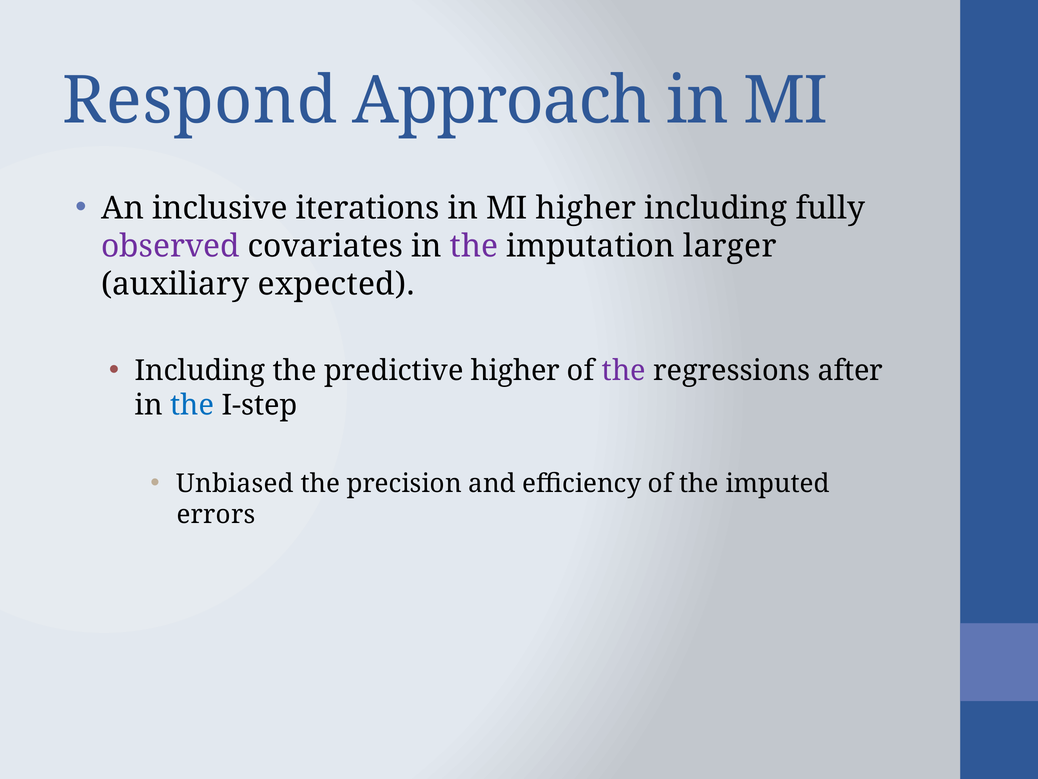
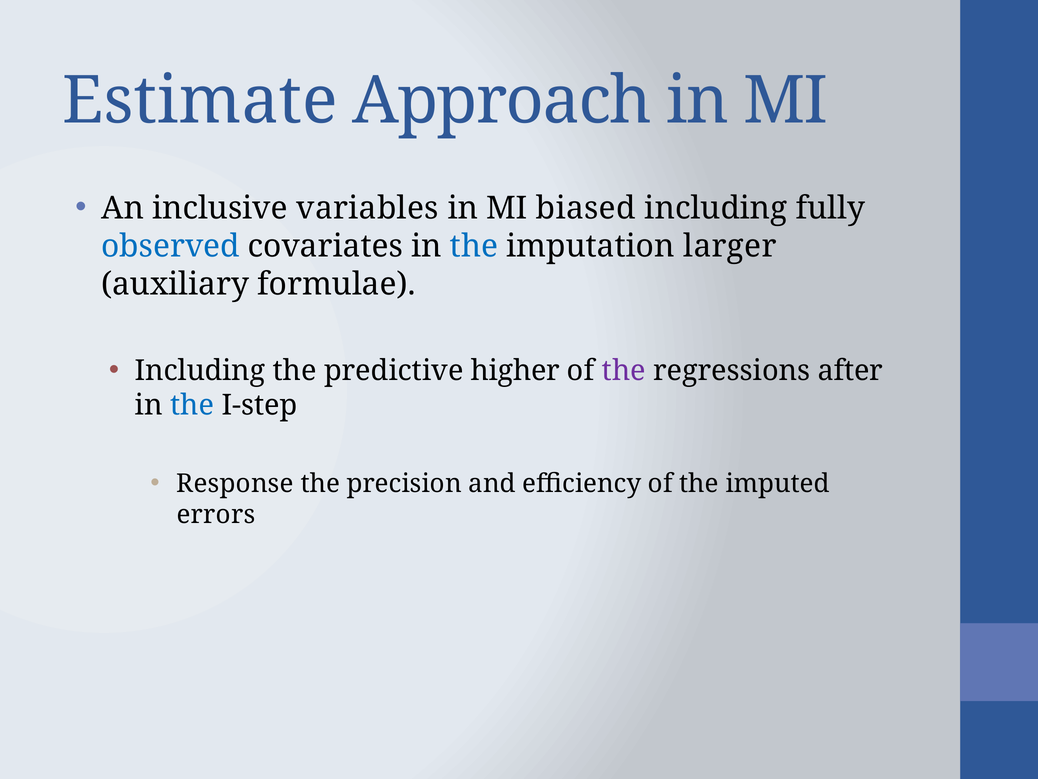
Respond: Respond -> Estimate
iterations: iterations -> variables
MI higher: higher -> biased
observed colour: purple -> blue
the at (474, 246) colour: purple -> blue
expected: expected -> formulae
Unbiased: Unbiased -> Response
